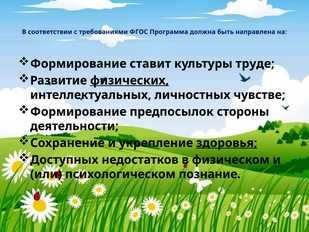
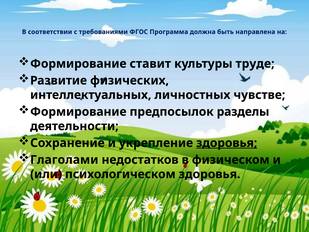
физических underline: present -> none
стороны: стороны -> разделы
Доступных: Доступных -> Глаголами
психологическом познание: познание -> здоровья
